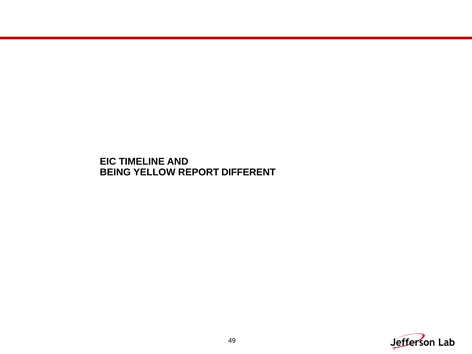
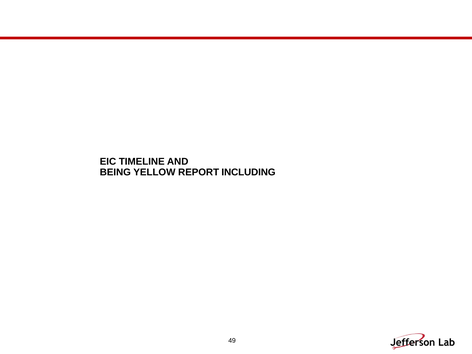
DIFFERENT: DIFFERENT -> INCLUDING
